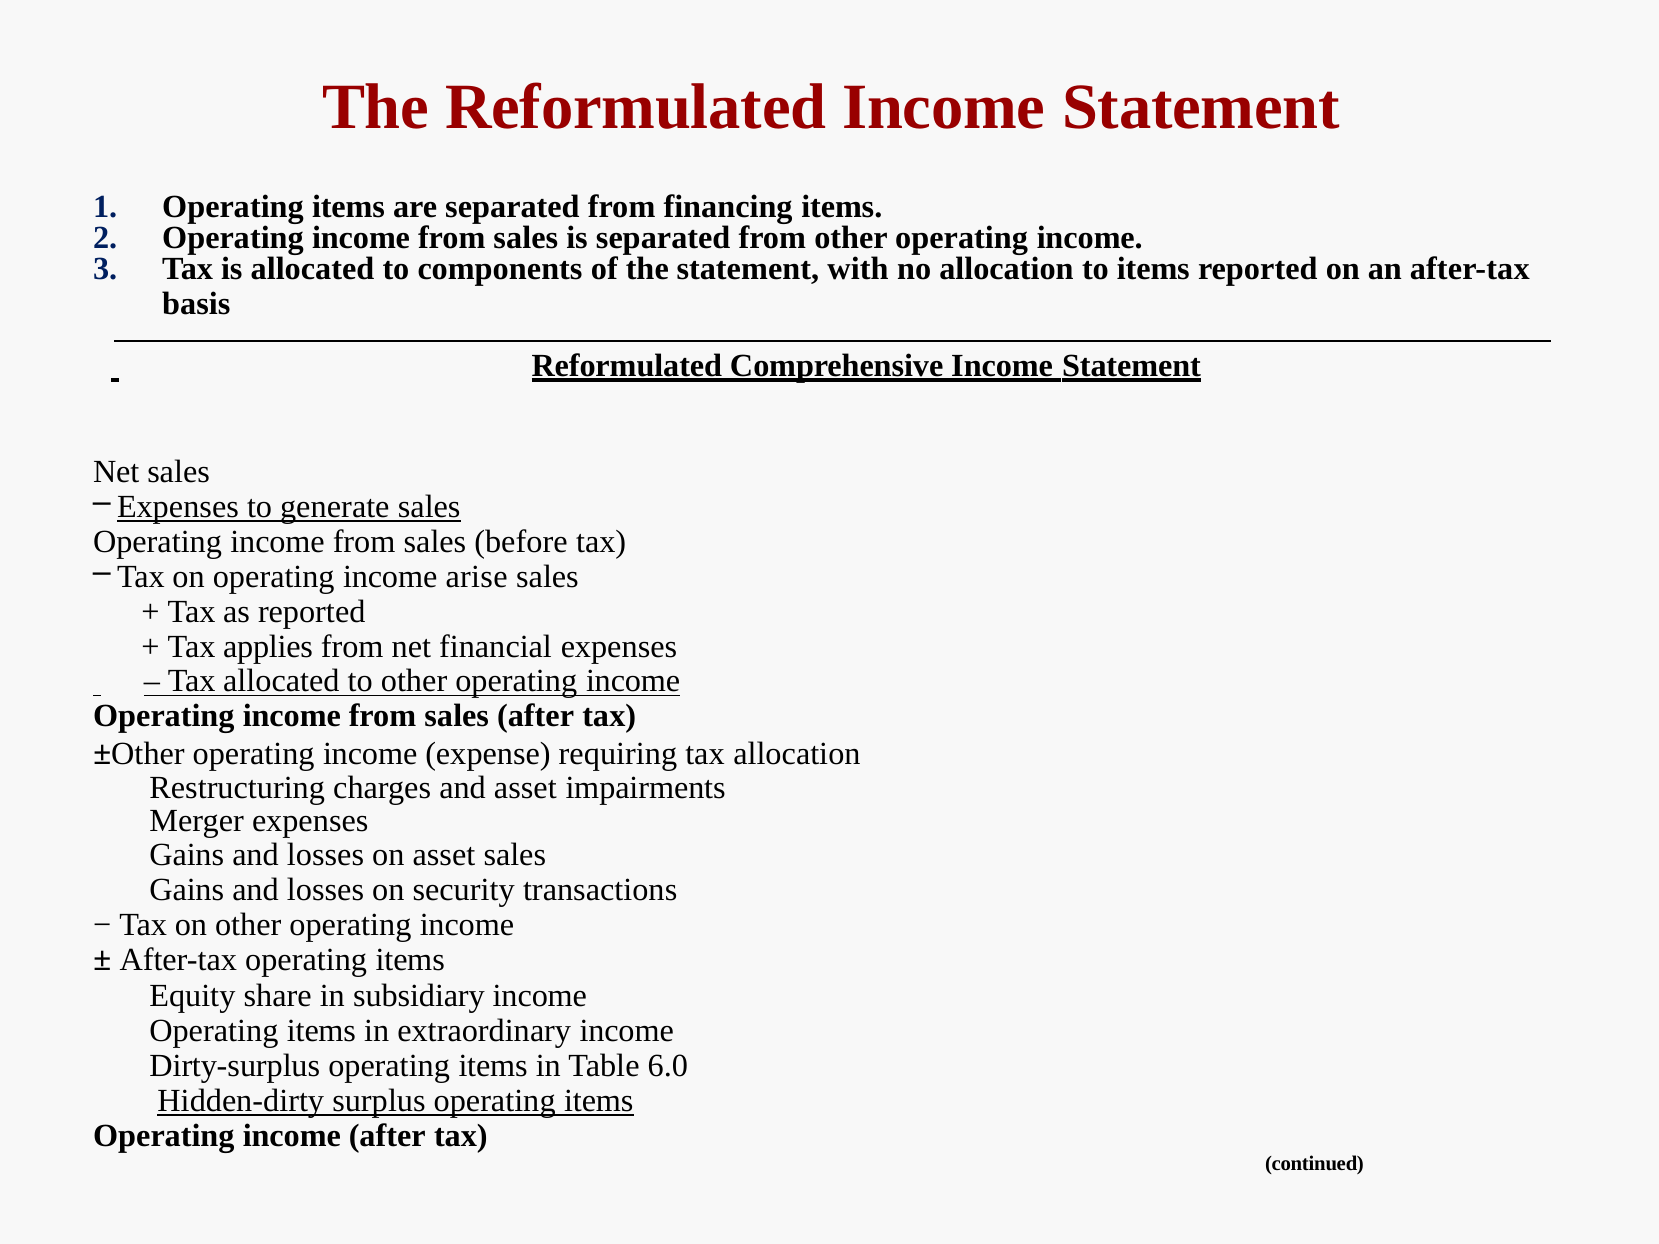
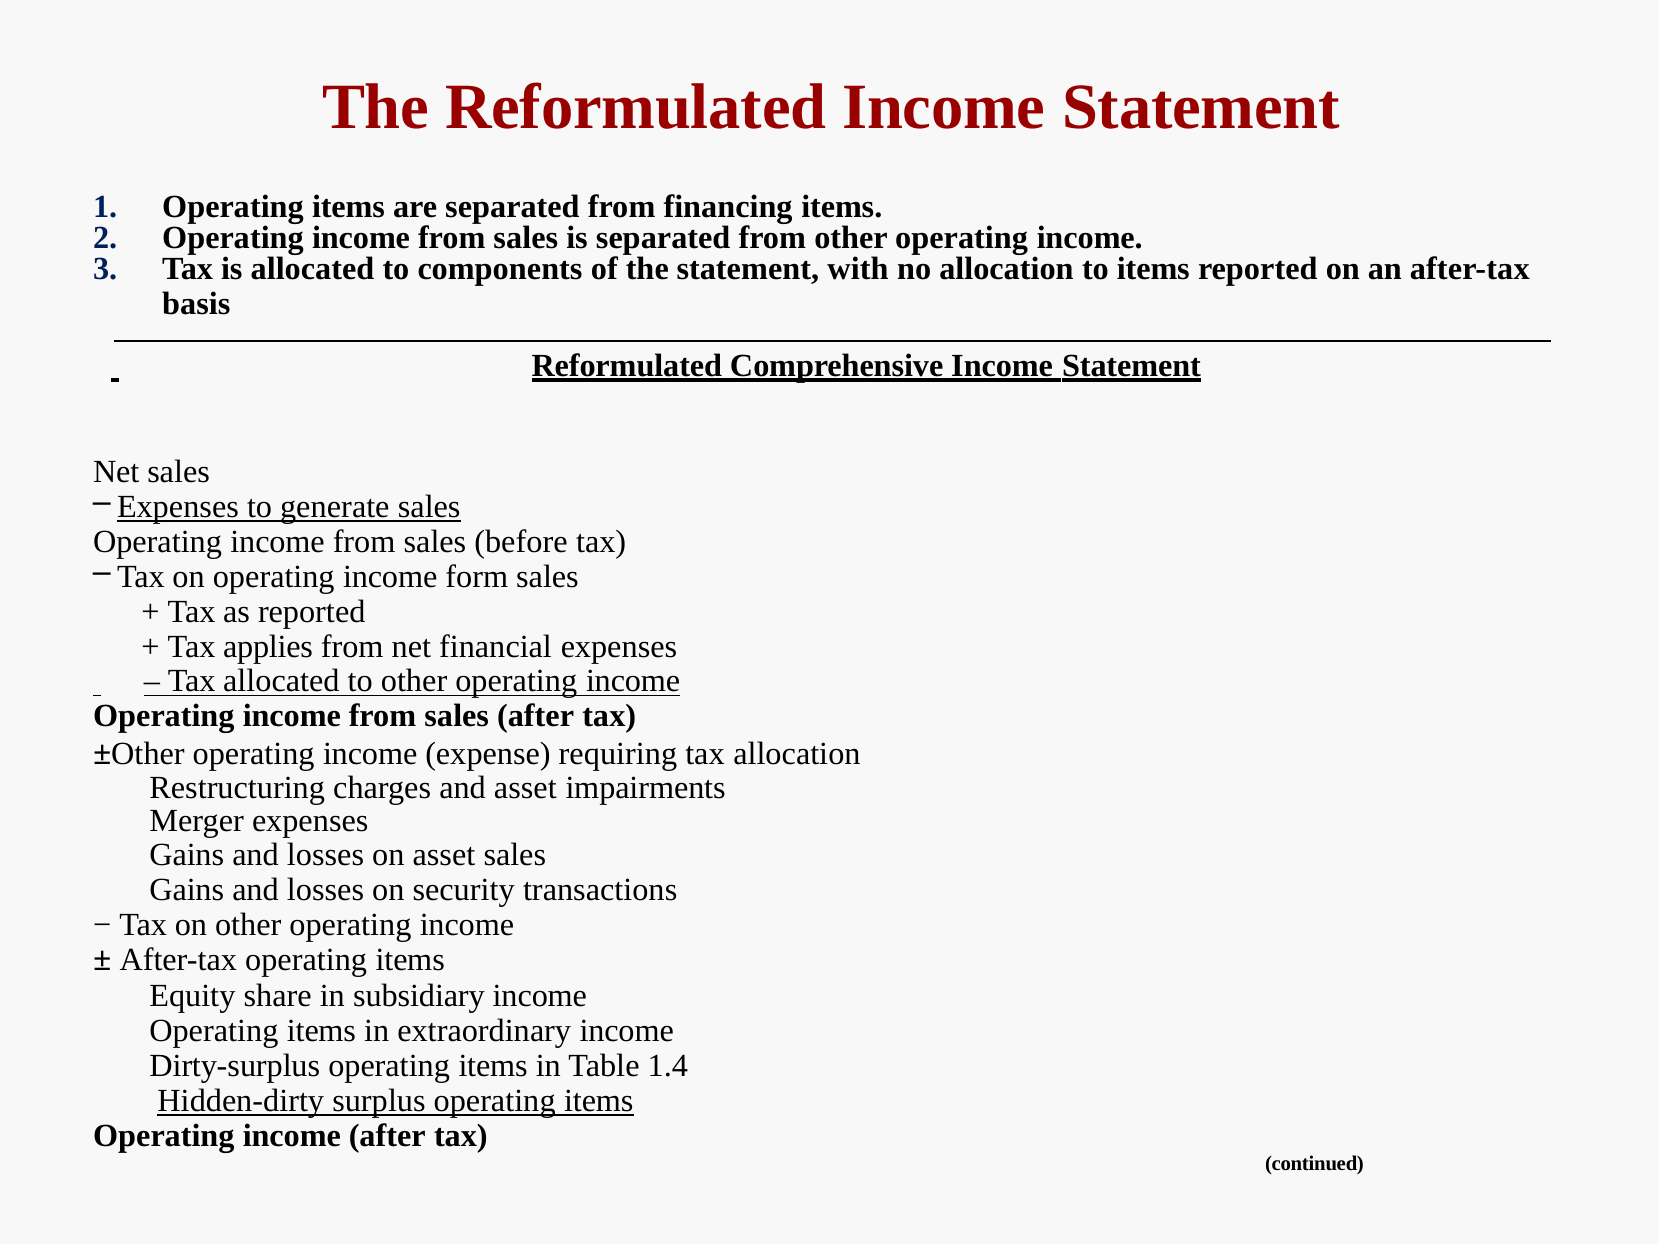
arise: arise -> form
6.0: 6.0 -> 1.4
